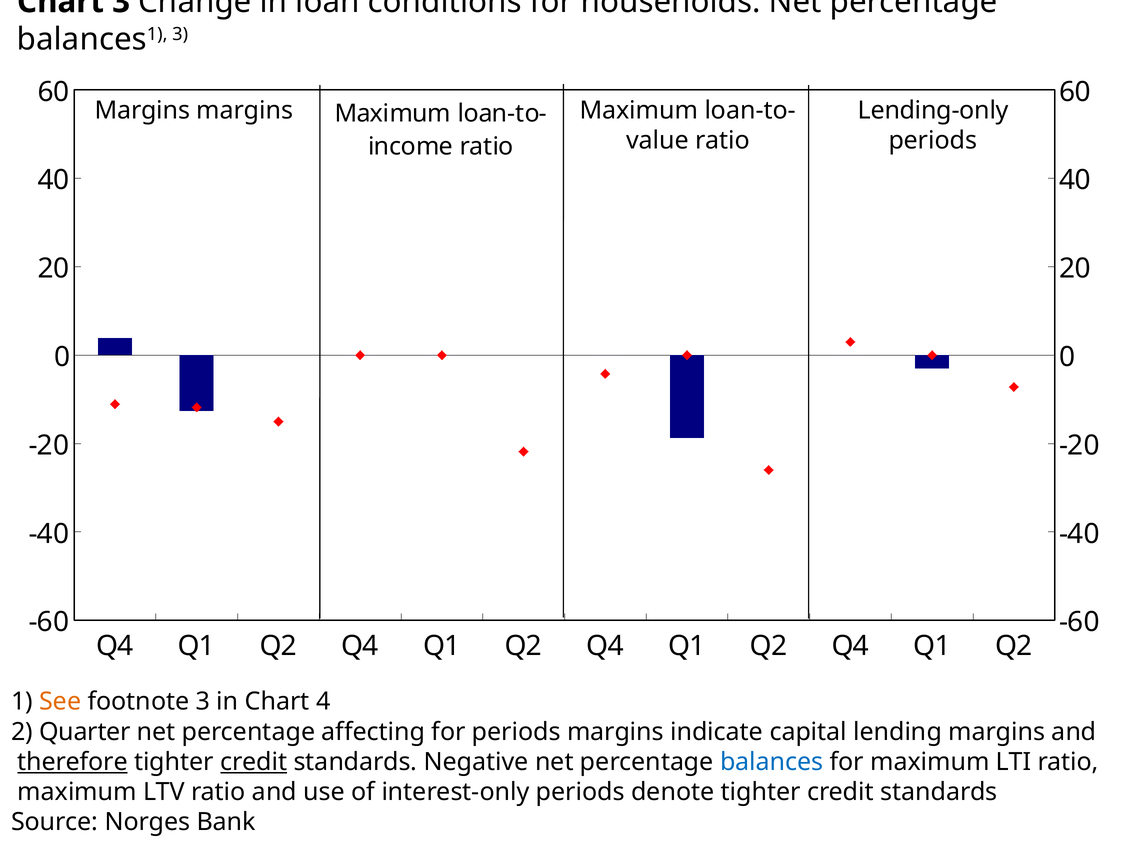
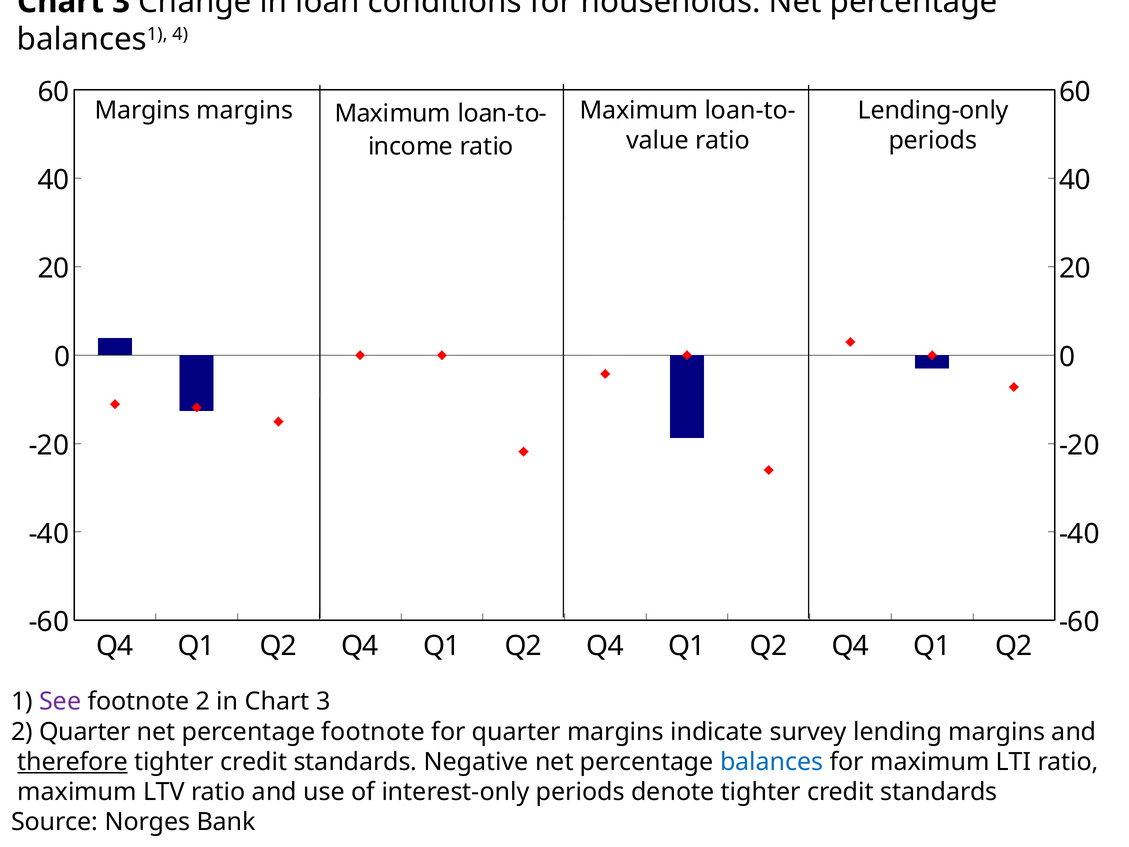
balances1 3: 3 -> 4
See colour: orange -> purple
footnote 3: 3 -> 2
in Chart 4: 4 -> 3
percentage affecting: affecting -> footnote
for periods: periods -> quarter
capital: capital -> survey
credit at (254, 762) underline: present -> none
